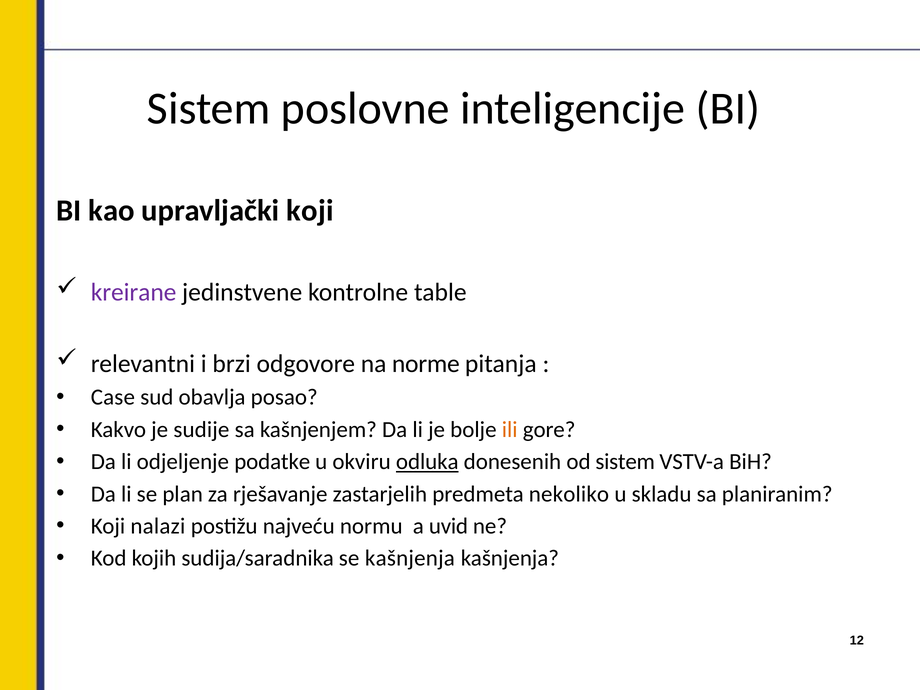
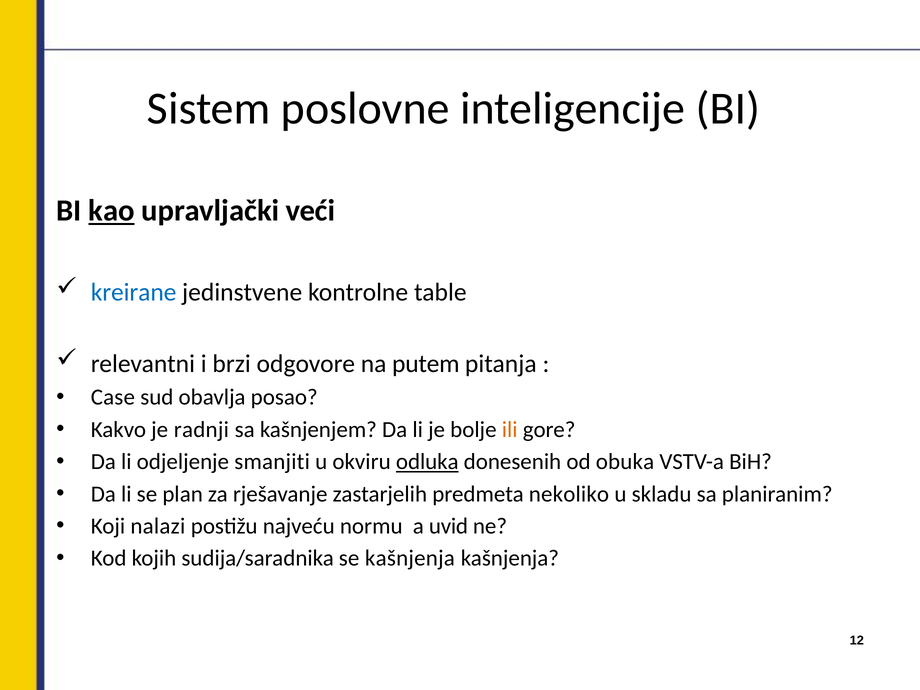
kao underline: none -> present
upravljački koji: koji -> veći
kreirane colour: purple -> blue
norme: norme -> putem
sudije: sudije -> radnji
podatke: podatke -> smanjiti
od sistem: sistem -> obuka
